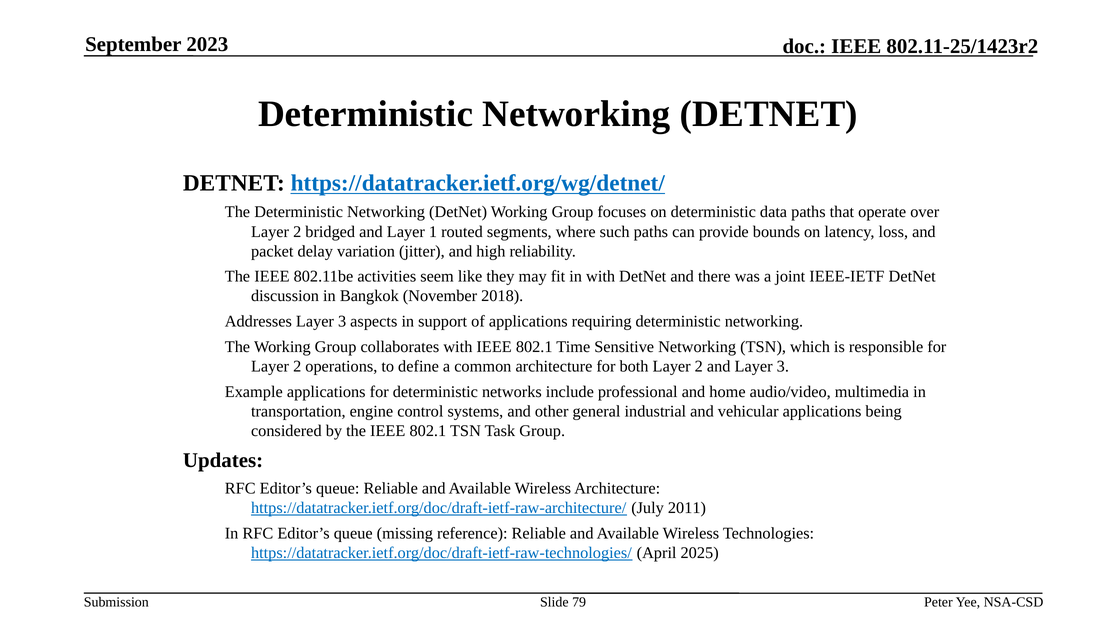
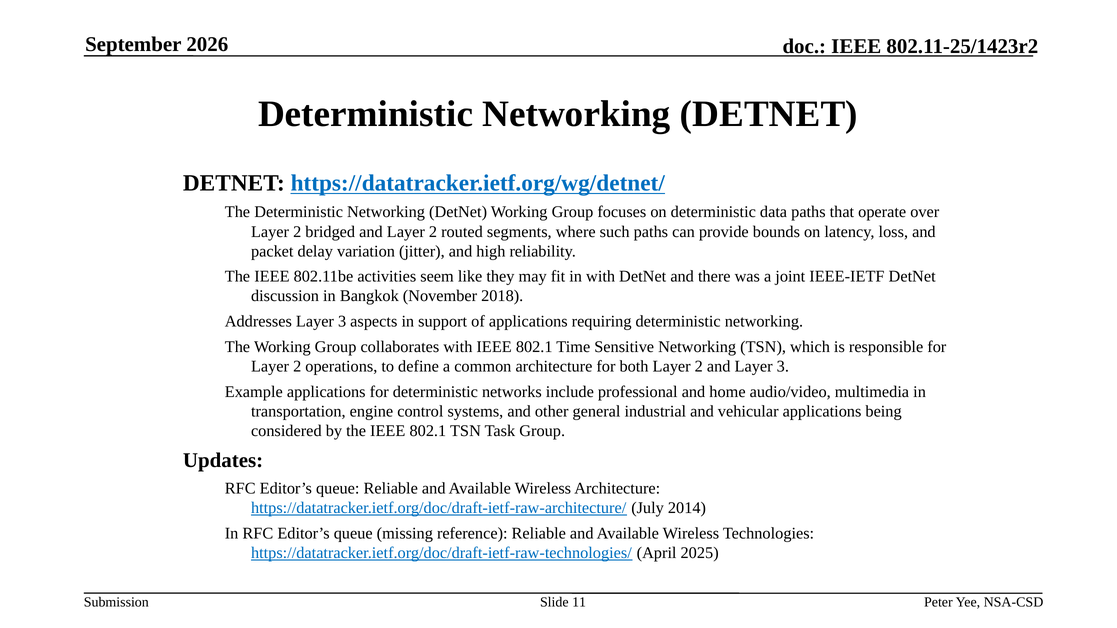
2023: 2023 -> 2026
and Layer 1: 1 -> 2
2011: 2011 -> 2014
79: 79 -> 11
